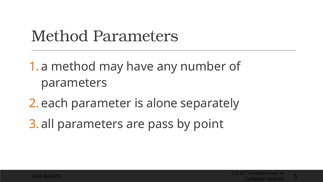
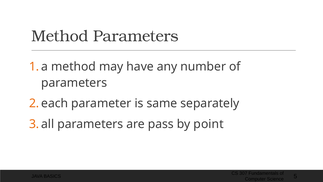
alone: alone -> same
